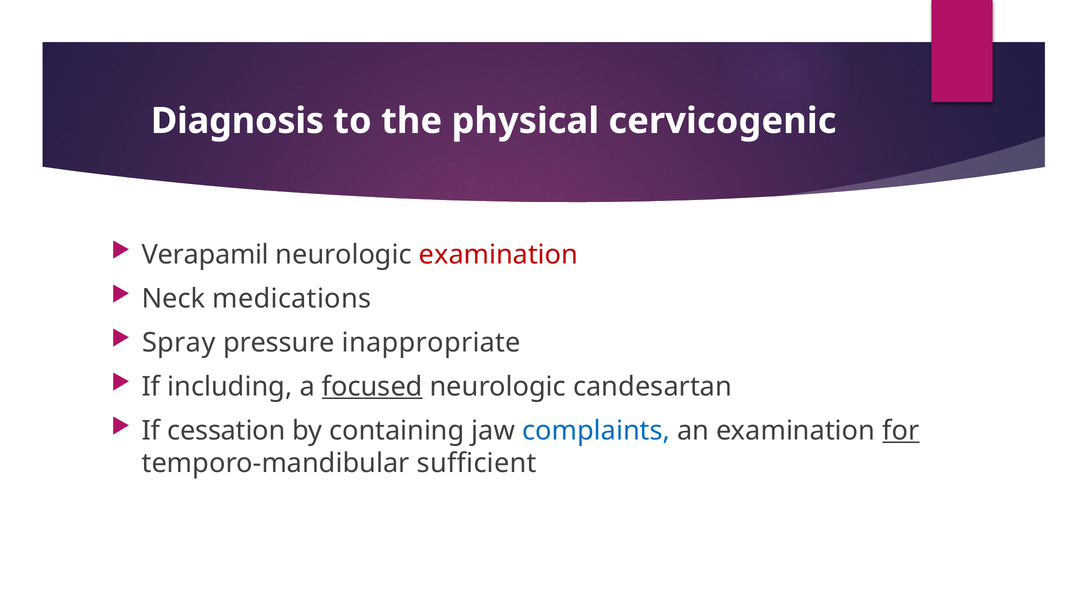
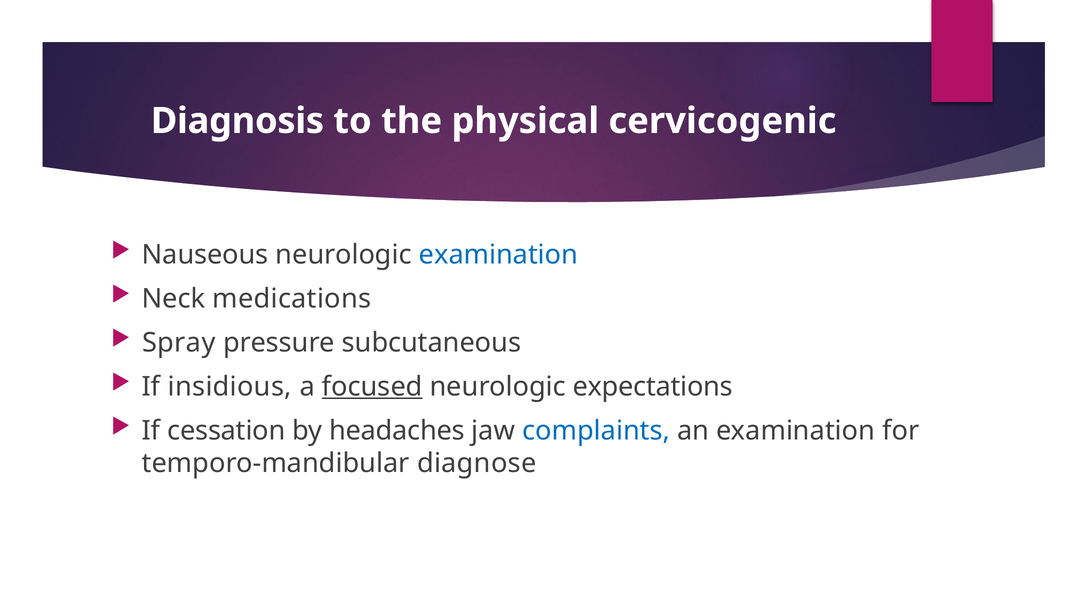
Verapamil: Verapamil -> Nauseous
examination at (498, 255) colour: red -> blue
inappropriate: inappropriate -> subcutaneous
including: including -> insidious
candesartan: candesartan -> expectations
containing: containing -> headaches
for underline: present -> none
sufficient: sufficient -> diagnose
